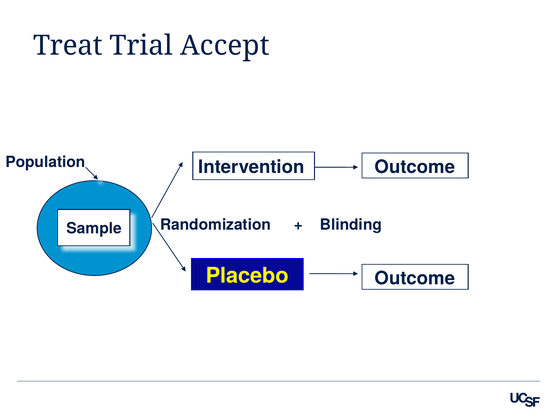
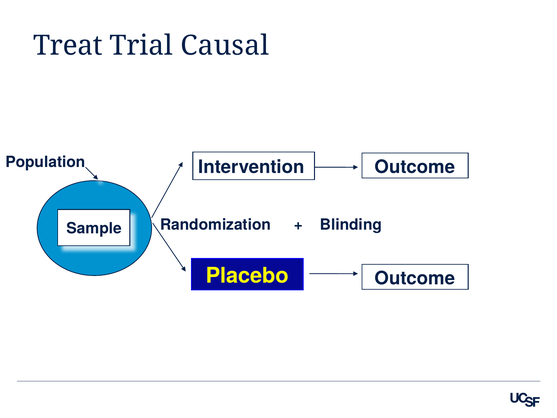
Accept: Accept -> Causal
